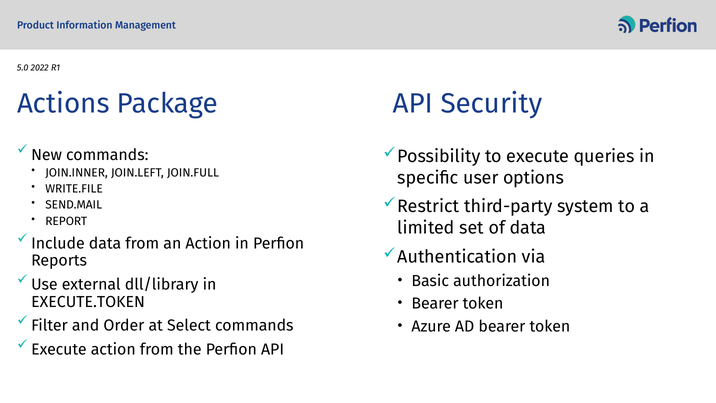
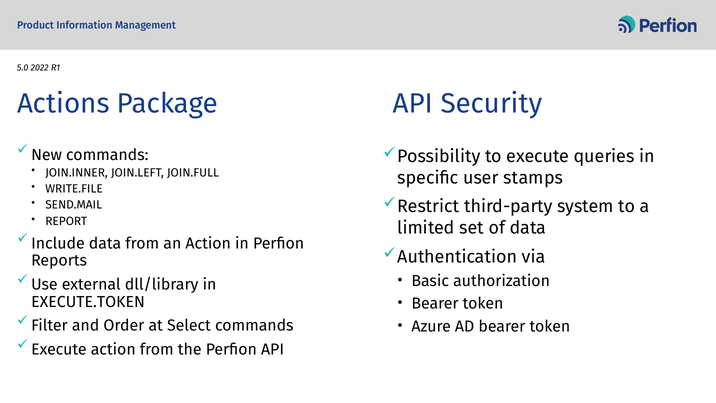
options: options -> stamps
